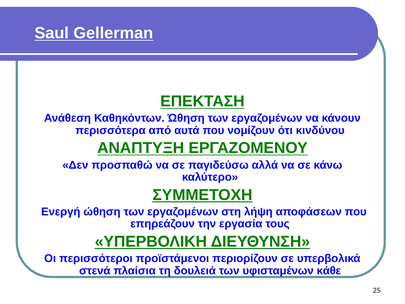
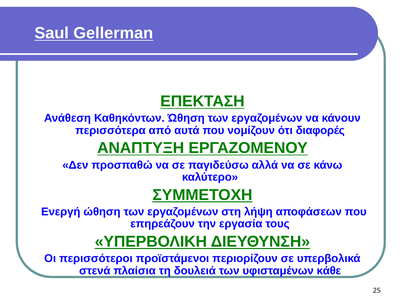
κινδύνου: κινδύνου -> διαφορές
